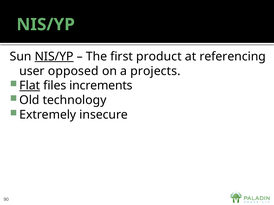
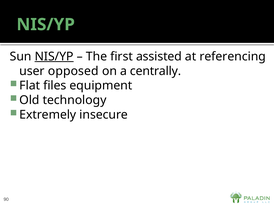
product: product -> assisted
projects: projects -> centrally
Flat underline: present -> none
increments: increments -> equipment
